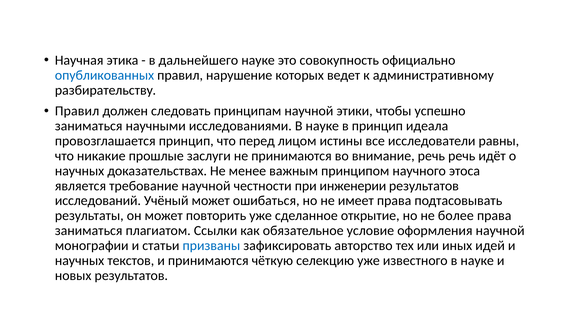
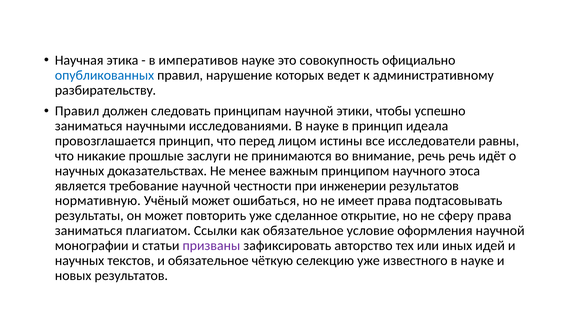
дальнейшего: дальнейшего -> императивов
исследований: исследований -> нормативную
более: более -> сферу
призваны colour: blue -> purple
и принимаются: принимаются -> обязательное
